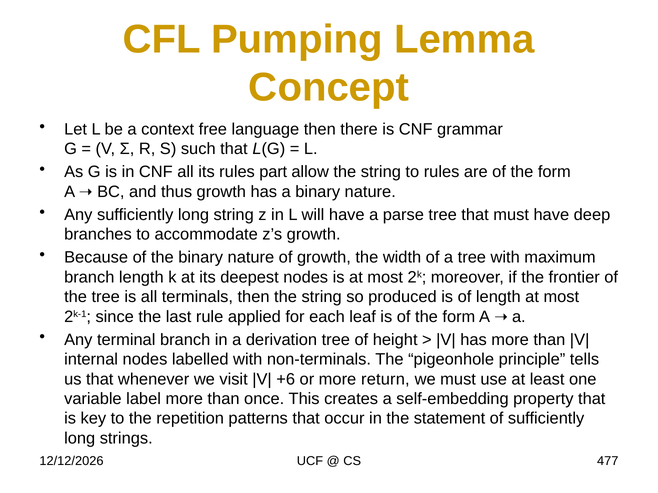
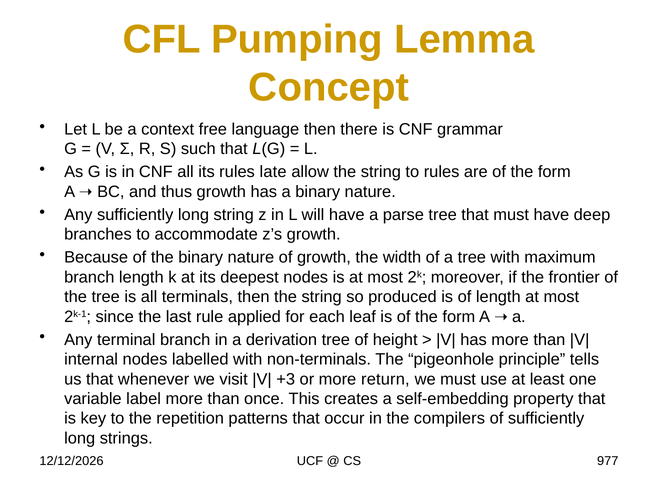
part: part -> late
+6: +6 -> +3
statement: statement -> compilers
477: 477 -> 977
